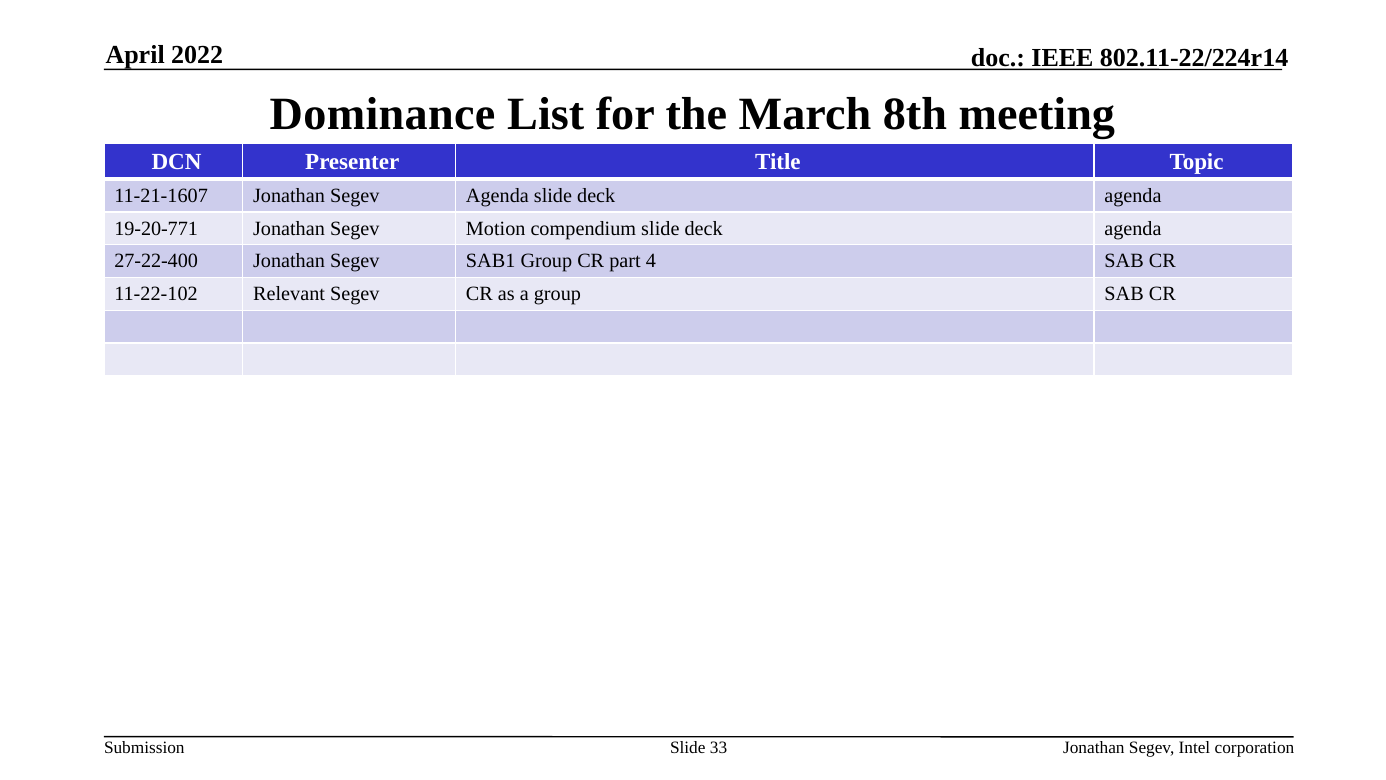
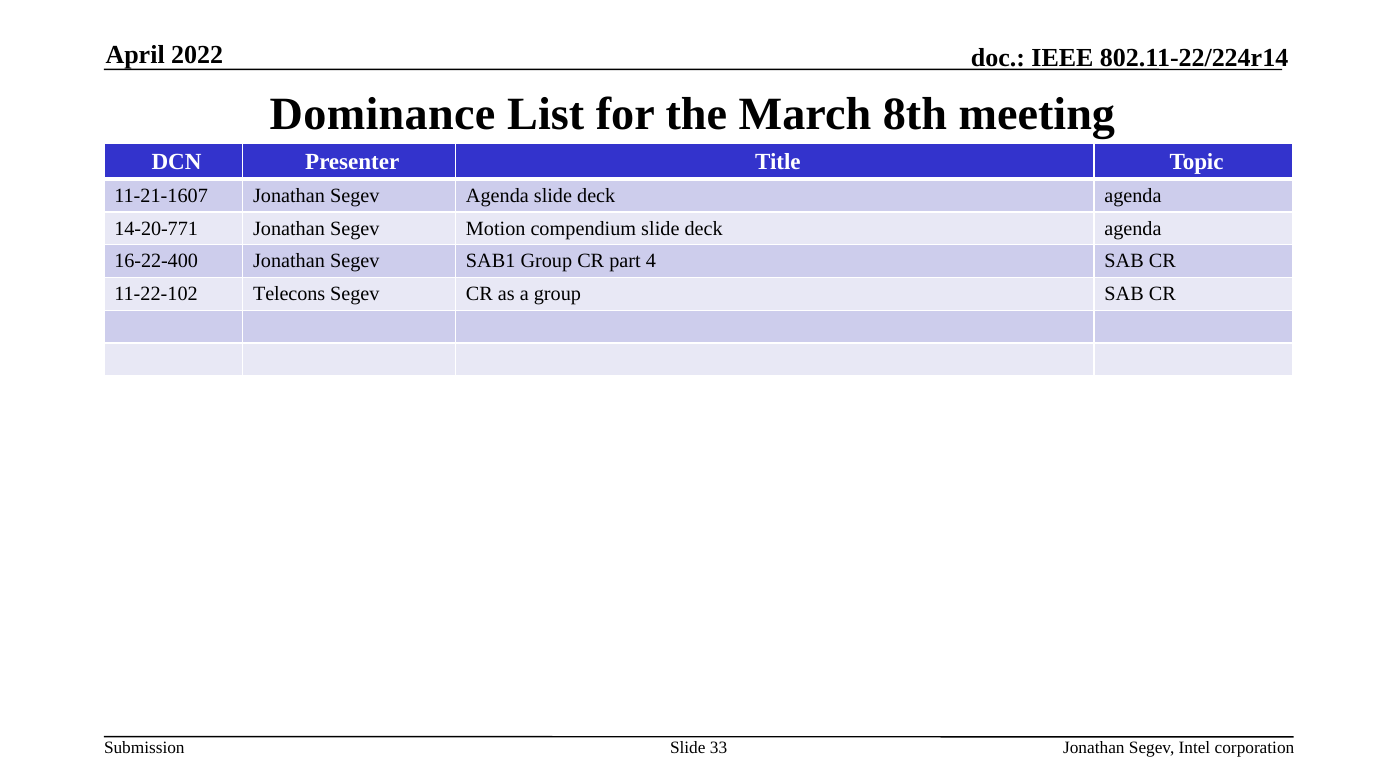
19-20-771: 19-20-771 -> 14-20-771
27-22-400: 27-22-400 -> 16-22-400
Relevant: Relevant -> Telecons
